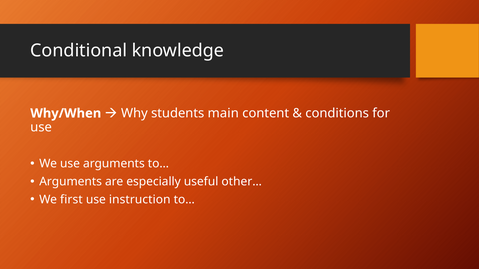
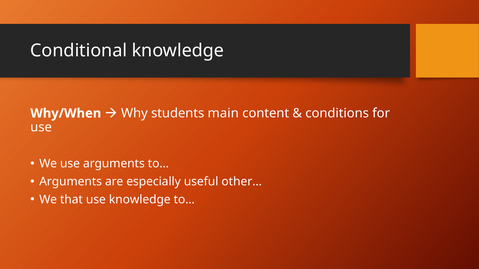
first: first -> that
use instruction: instruction -> knowledge
